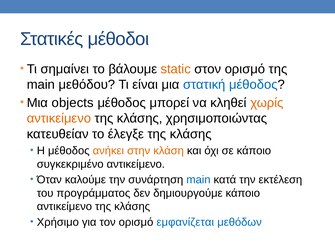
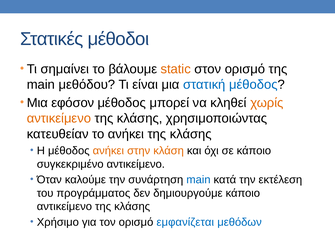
objects: objects -> εφόσον
το έλεγξε: έλεγξε -> ανήκει
